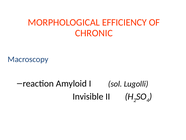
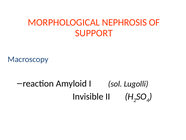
EFFICIENCY: EFFICIENCY -> NEPHROSIS
CHRONIC: CHRONIC -> SUPPORT
